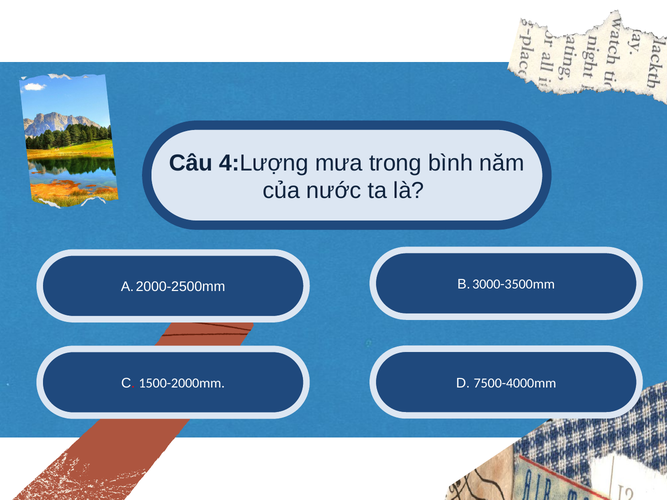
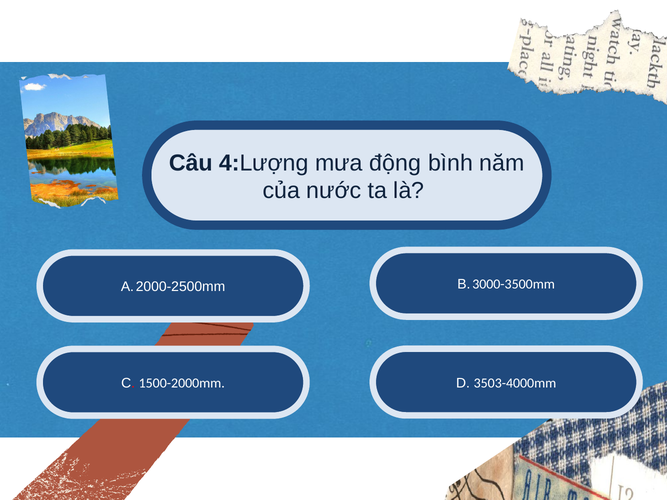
trong: trong -> động
7500-4000mm: 7500-4000mm -> 3503-4000mm
